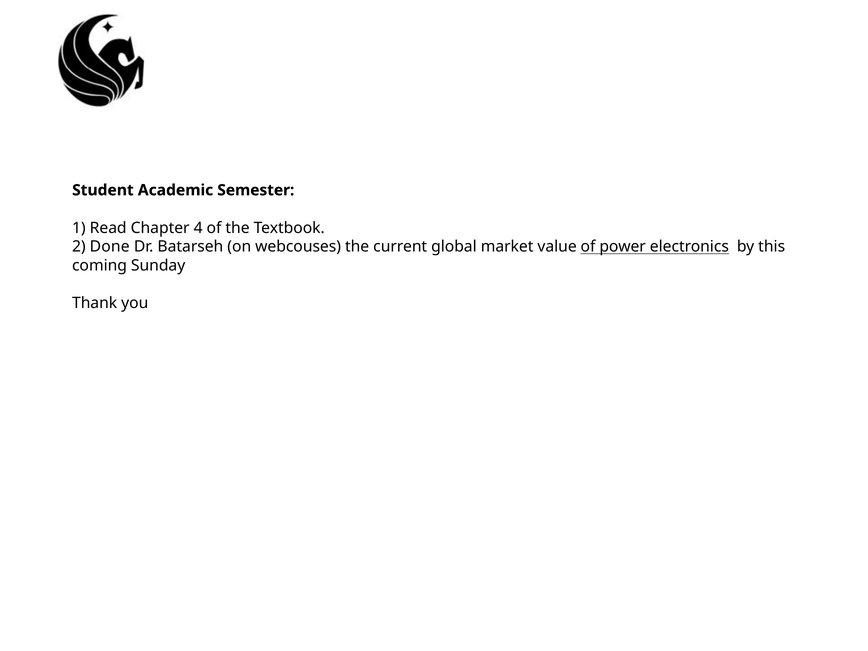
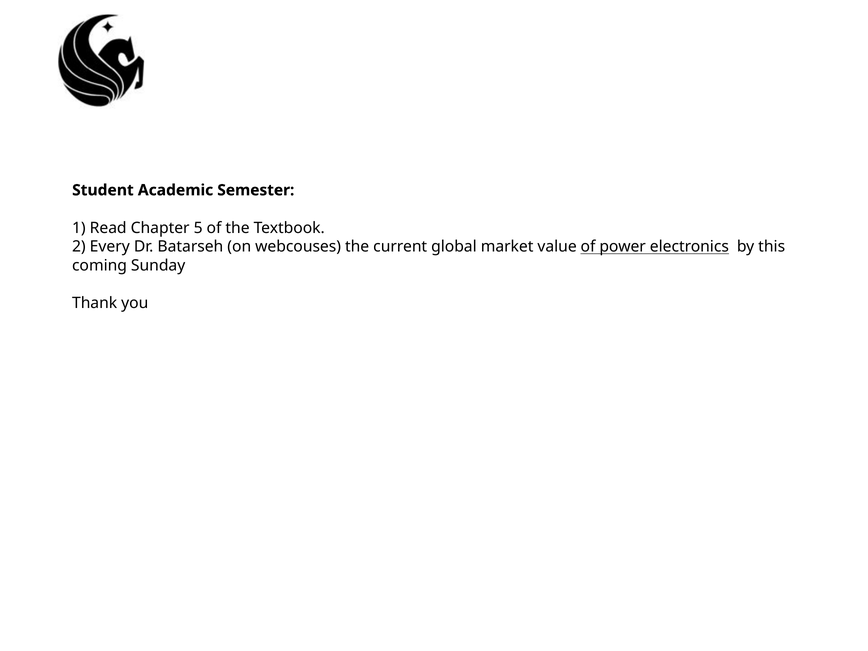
4: 4 -> 5
Done: Done -> Every
